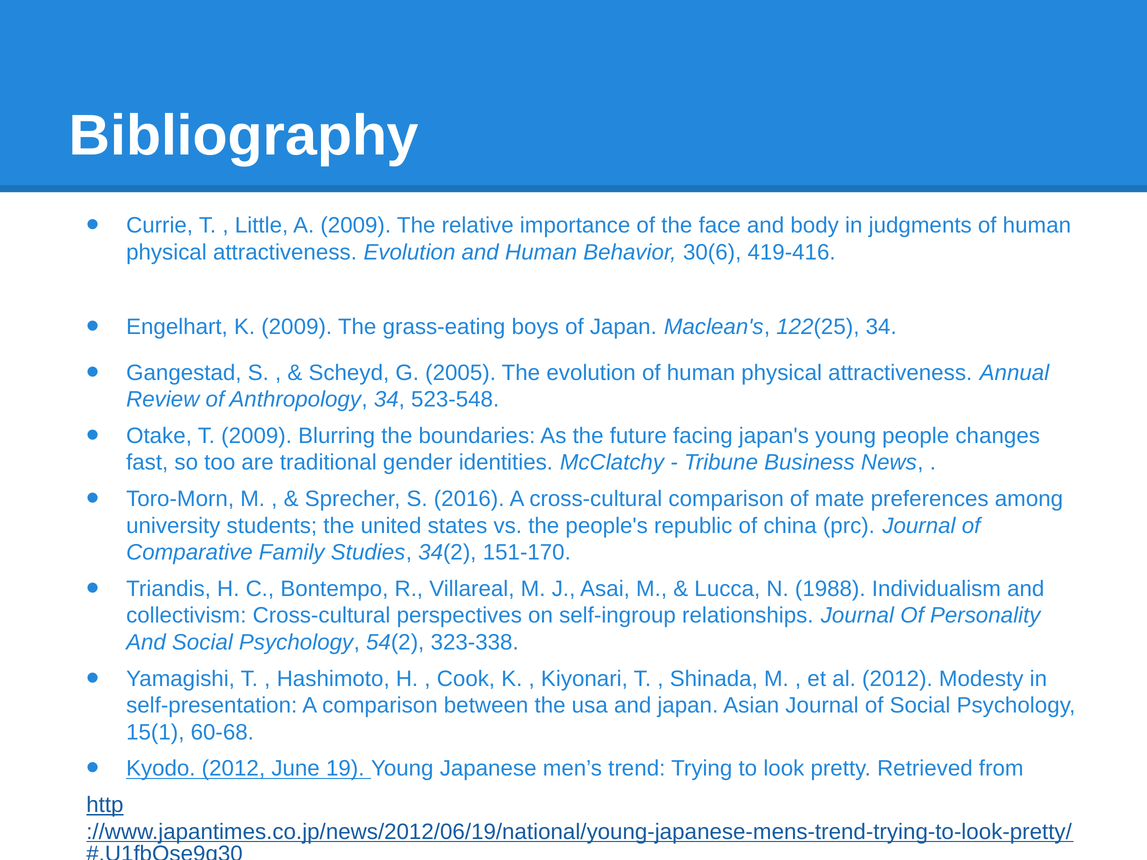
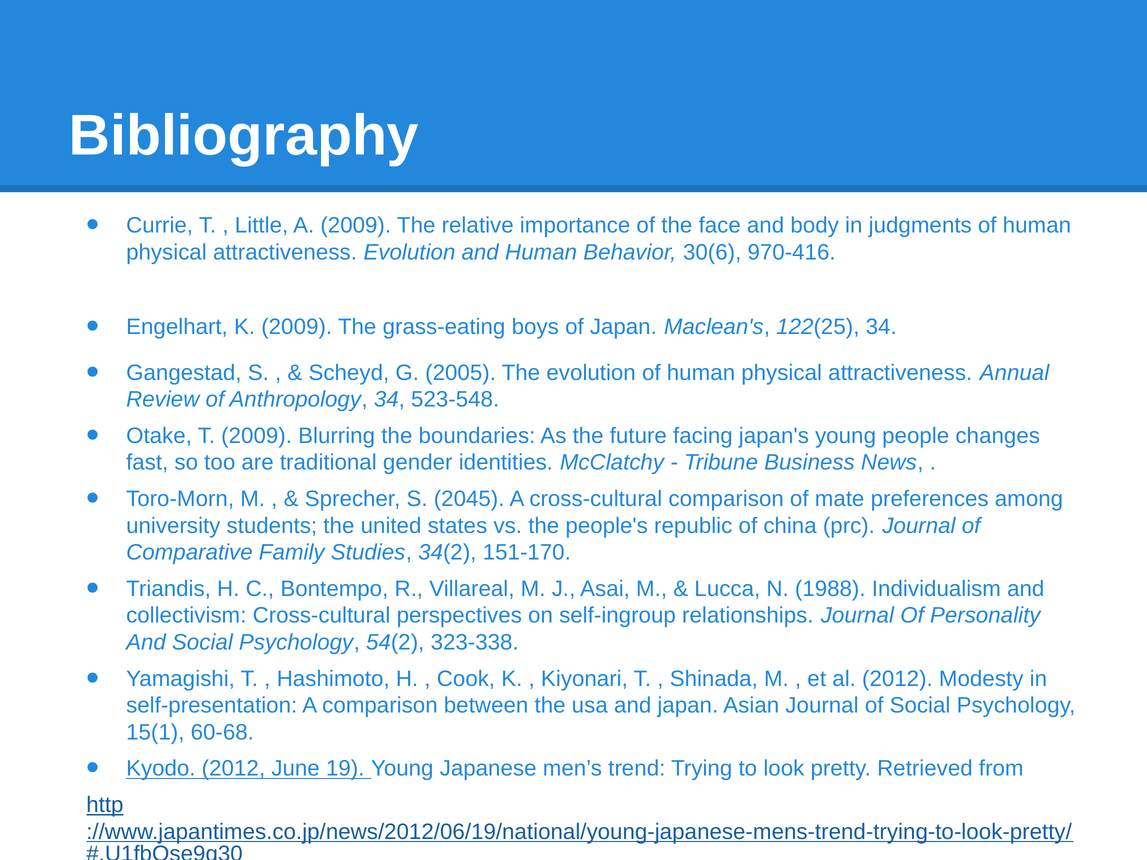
419-416: 419-416 -> 970-416
2016: 2016 -> 2045
